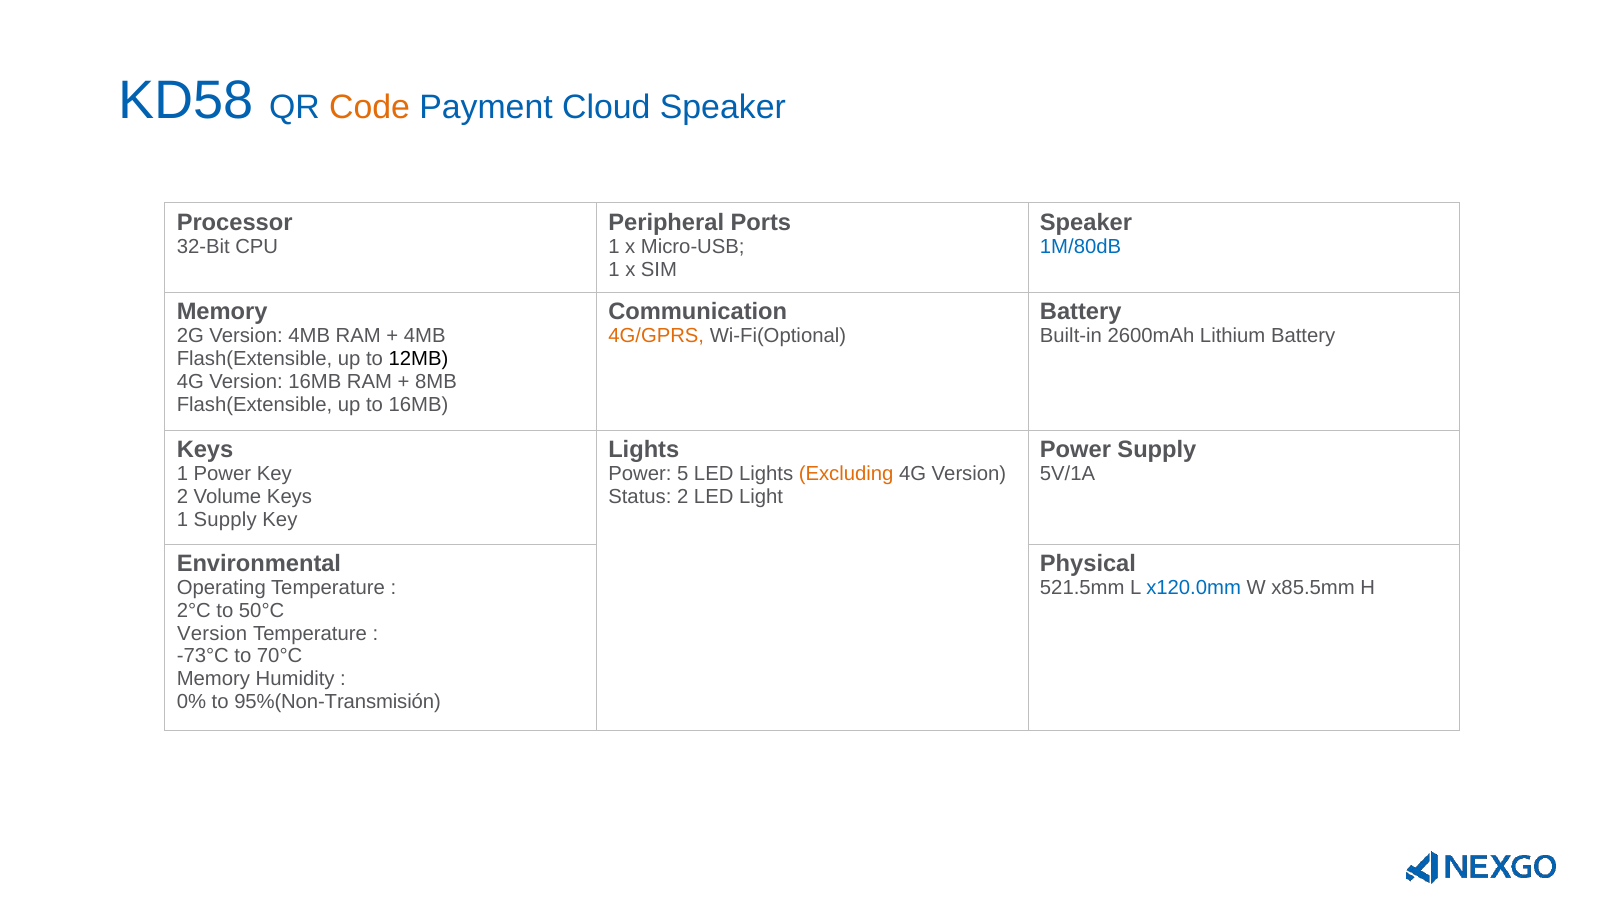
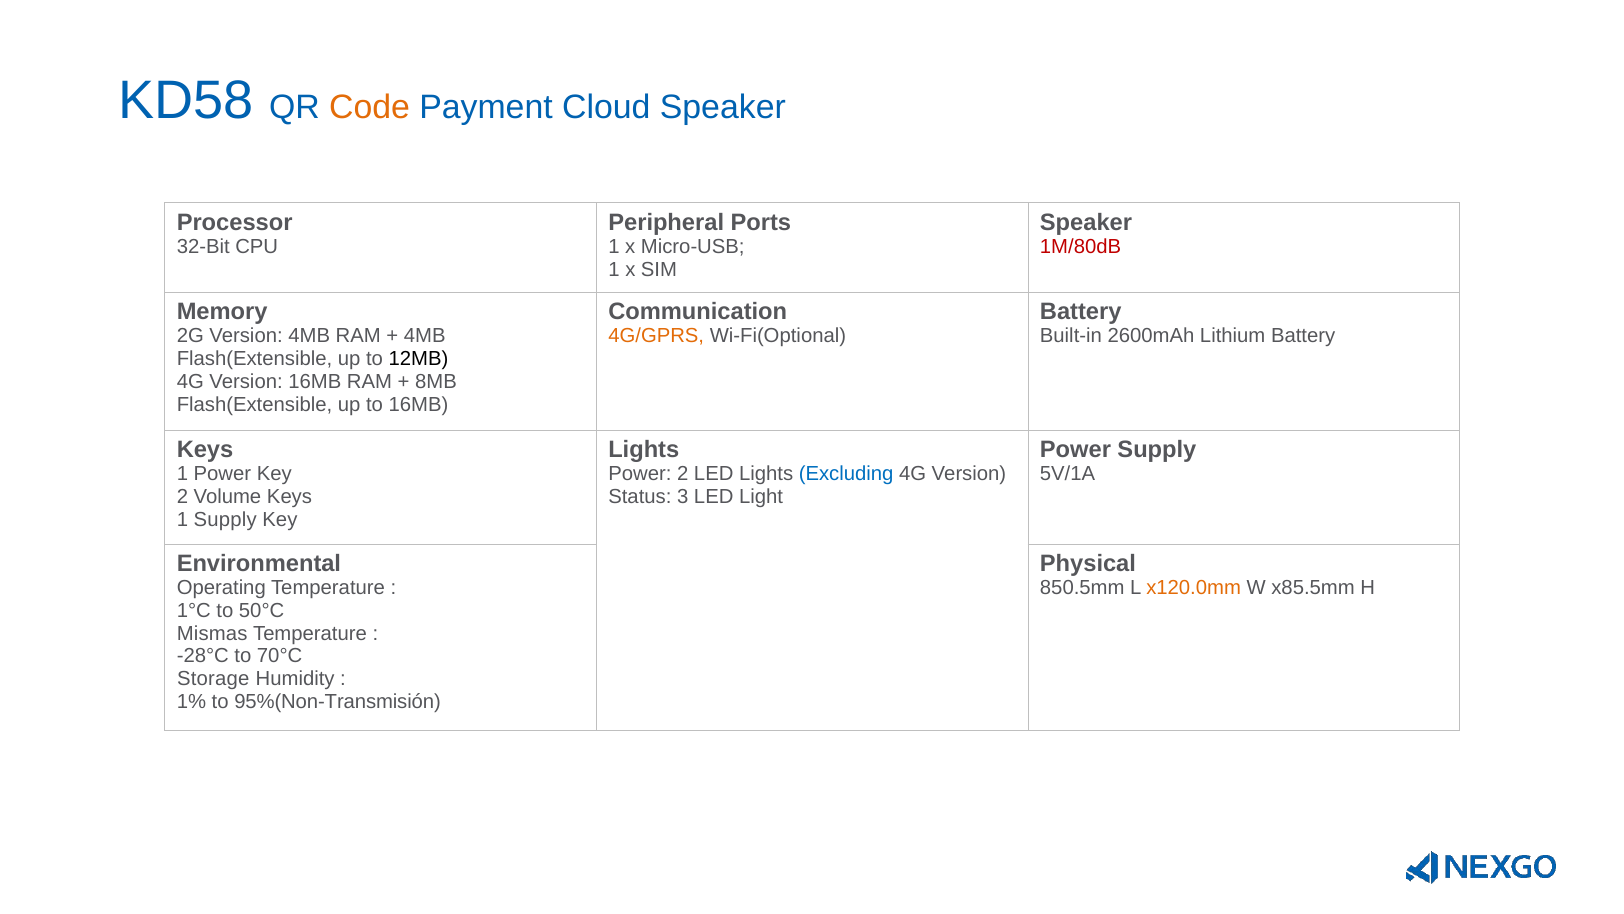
1M/80dB colour: blue -> red
Power 5: 5 -> 2
Excluding colour: orange -> blue
Status 2: 2 -> 3
521.5mm: 521.5mm -> 850.5mm
x120.0mm colour: blue -> orange
2°C: 2°C -> 1°C
Version at (212, 633): Version -> Mismas
-73°C: -73°C -> -28°C
Memory at (213, 679): Memory -> Storage
0%: 0% -> 1%
